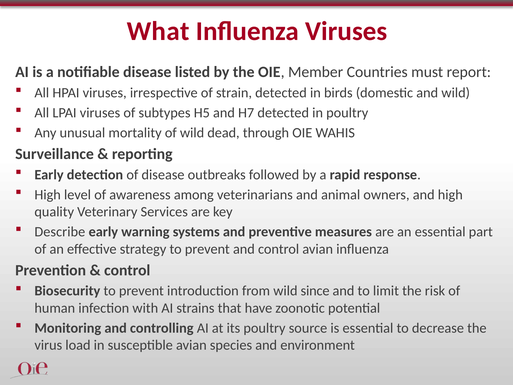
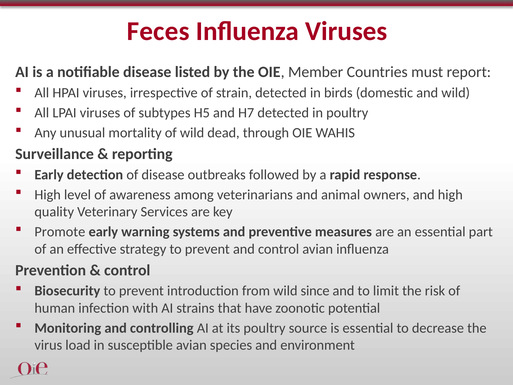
What: What -> Feces
Describe: Describe -> Promote
